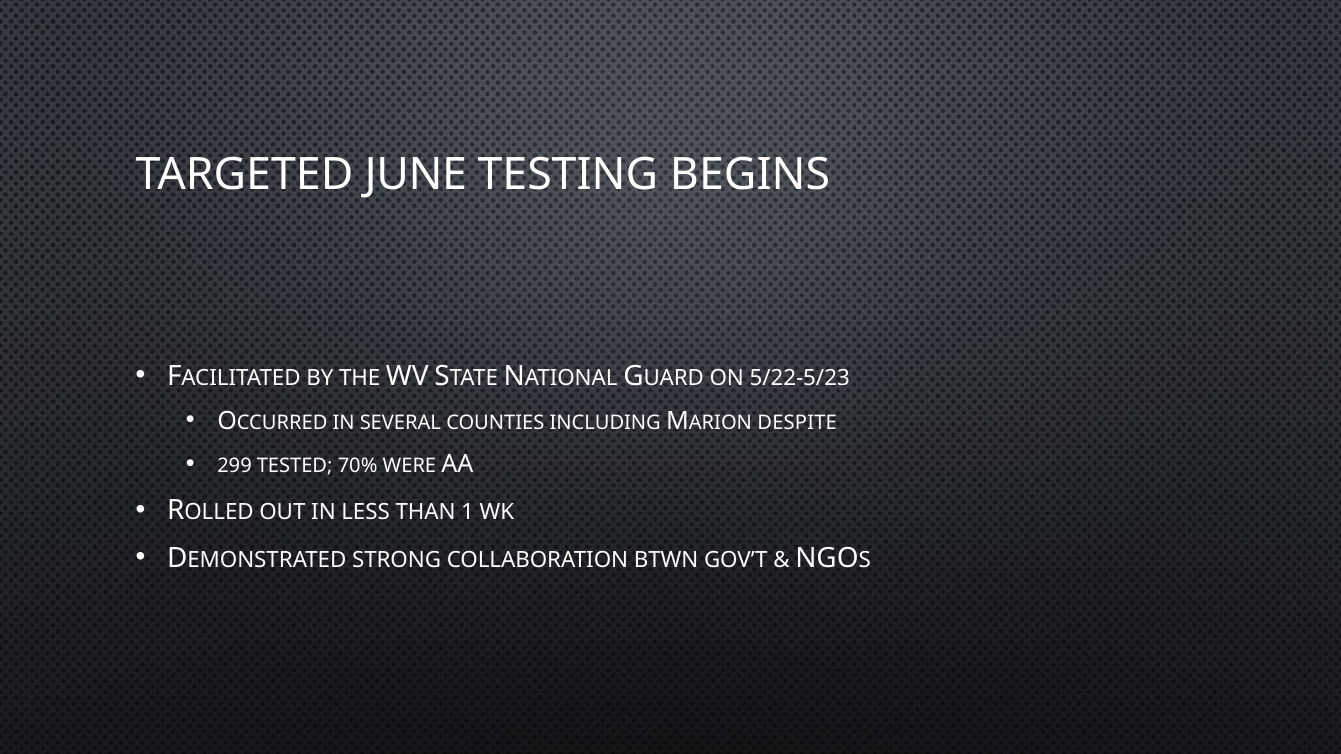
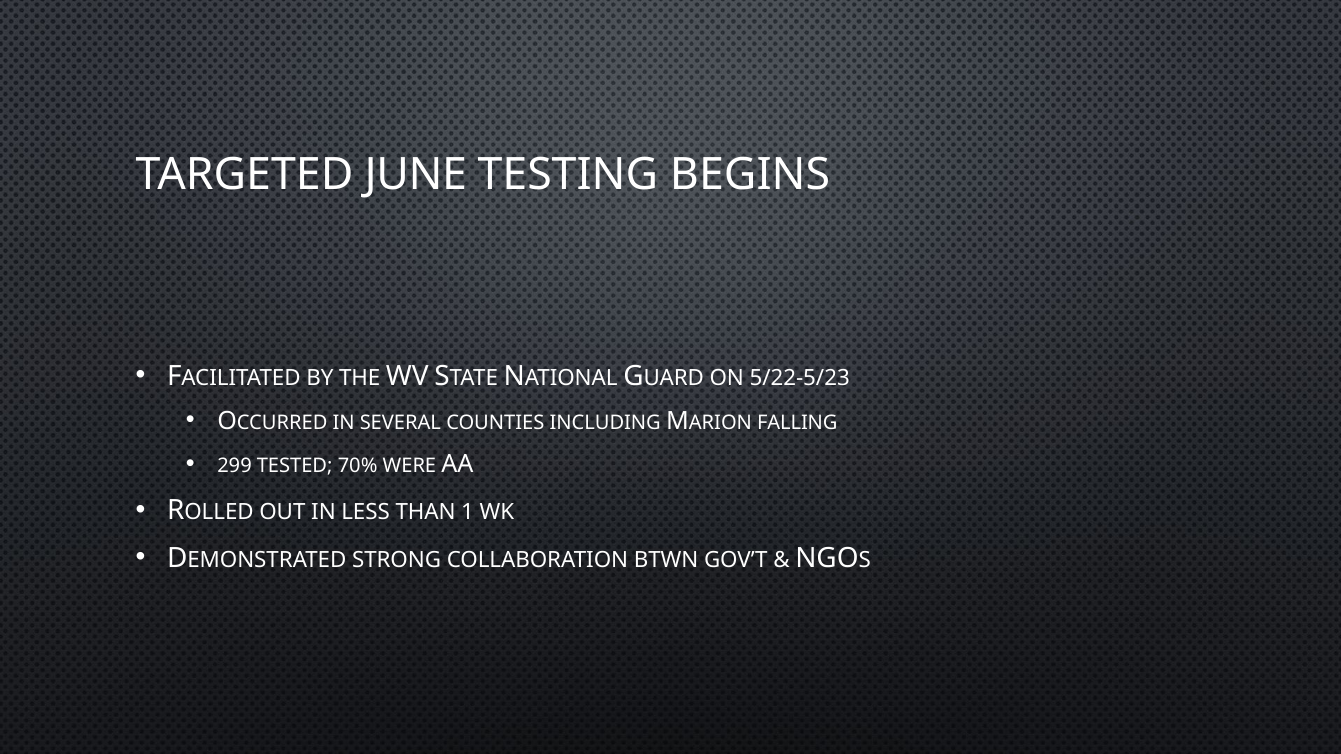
DESPITE: DESPITE -> FALLING
